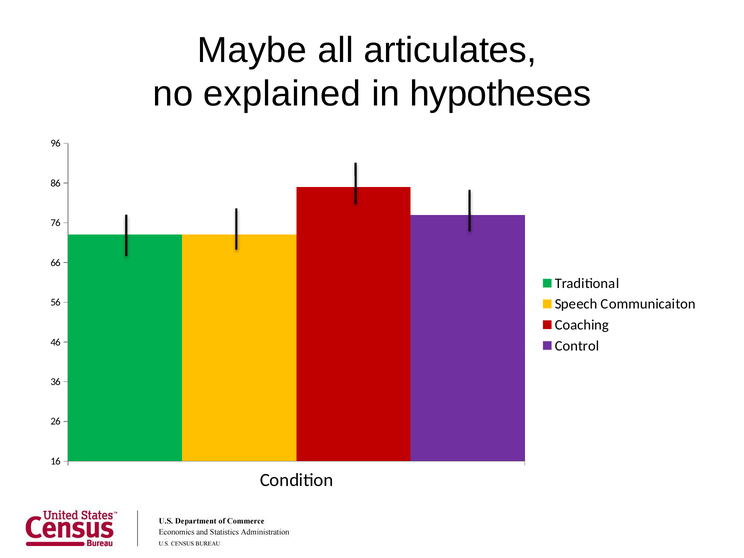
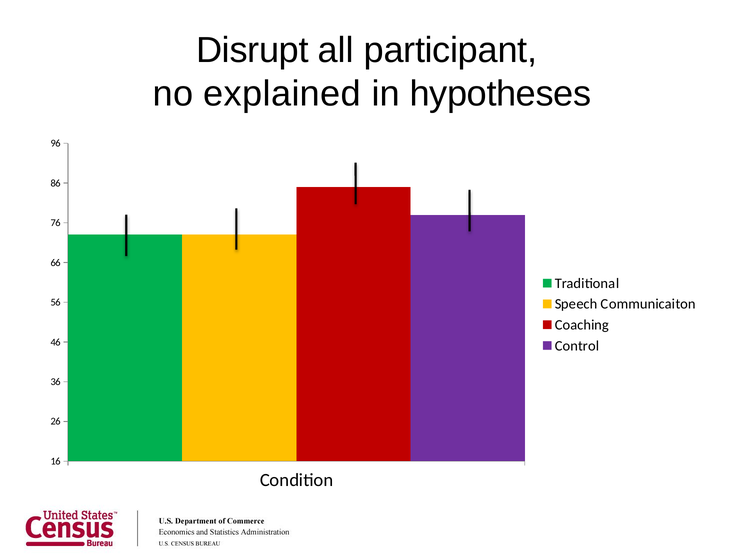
Maybe: Maybe -> Disrupt
articulates: articulates -> participant
